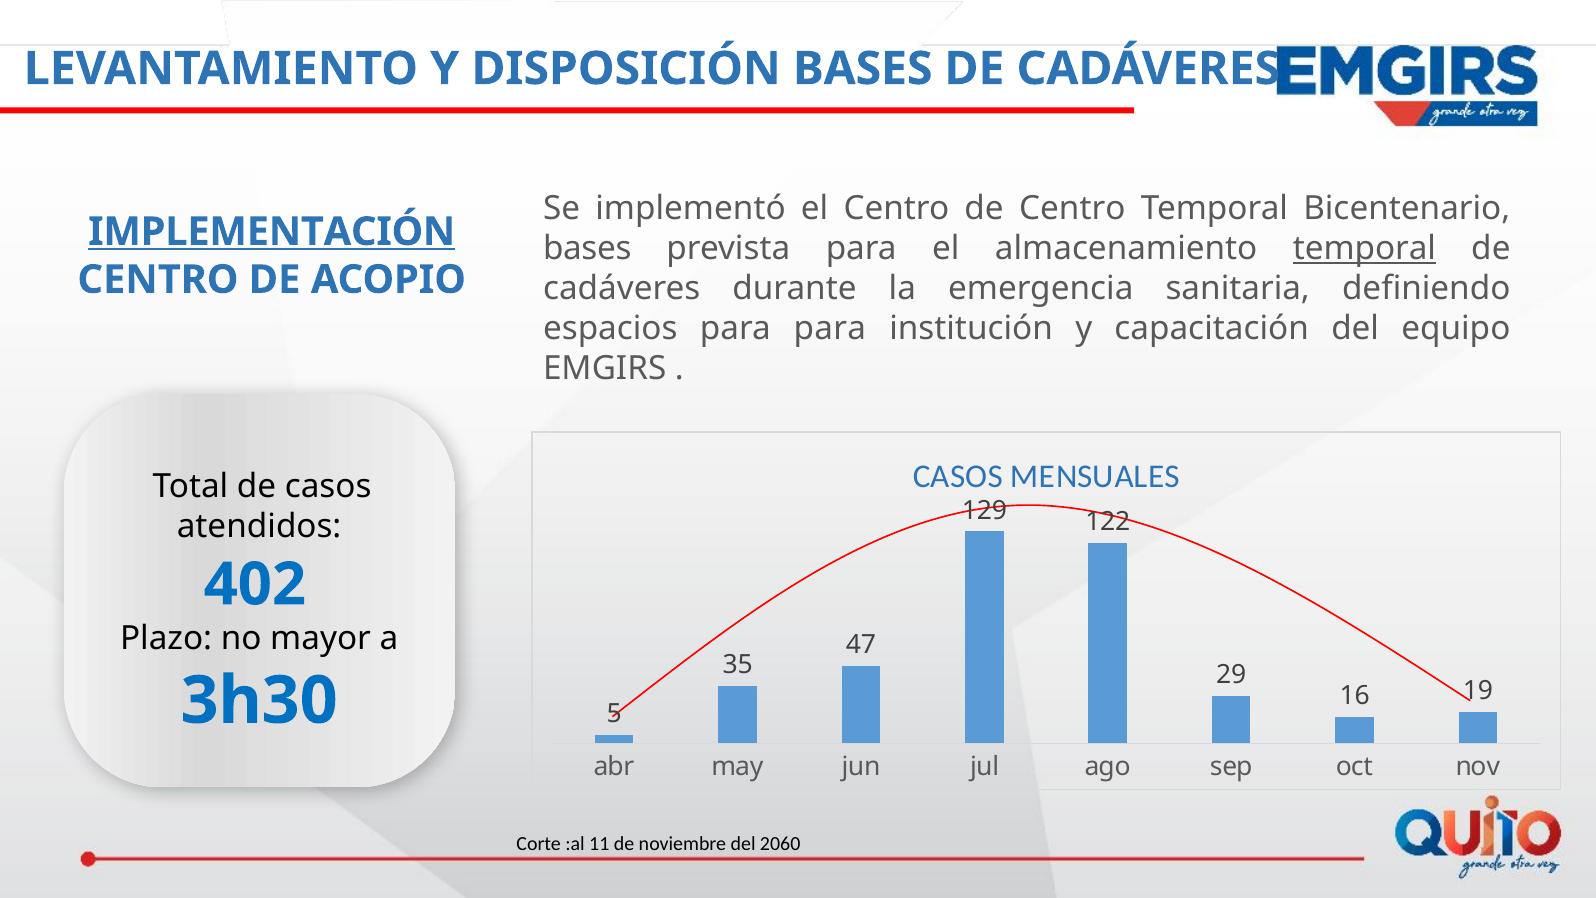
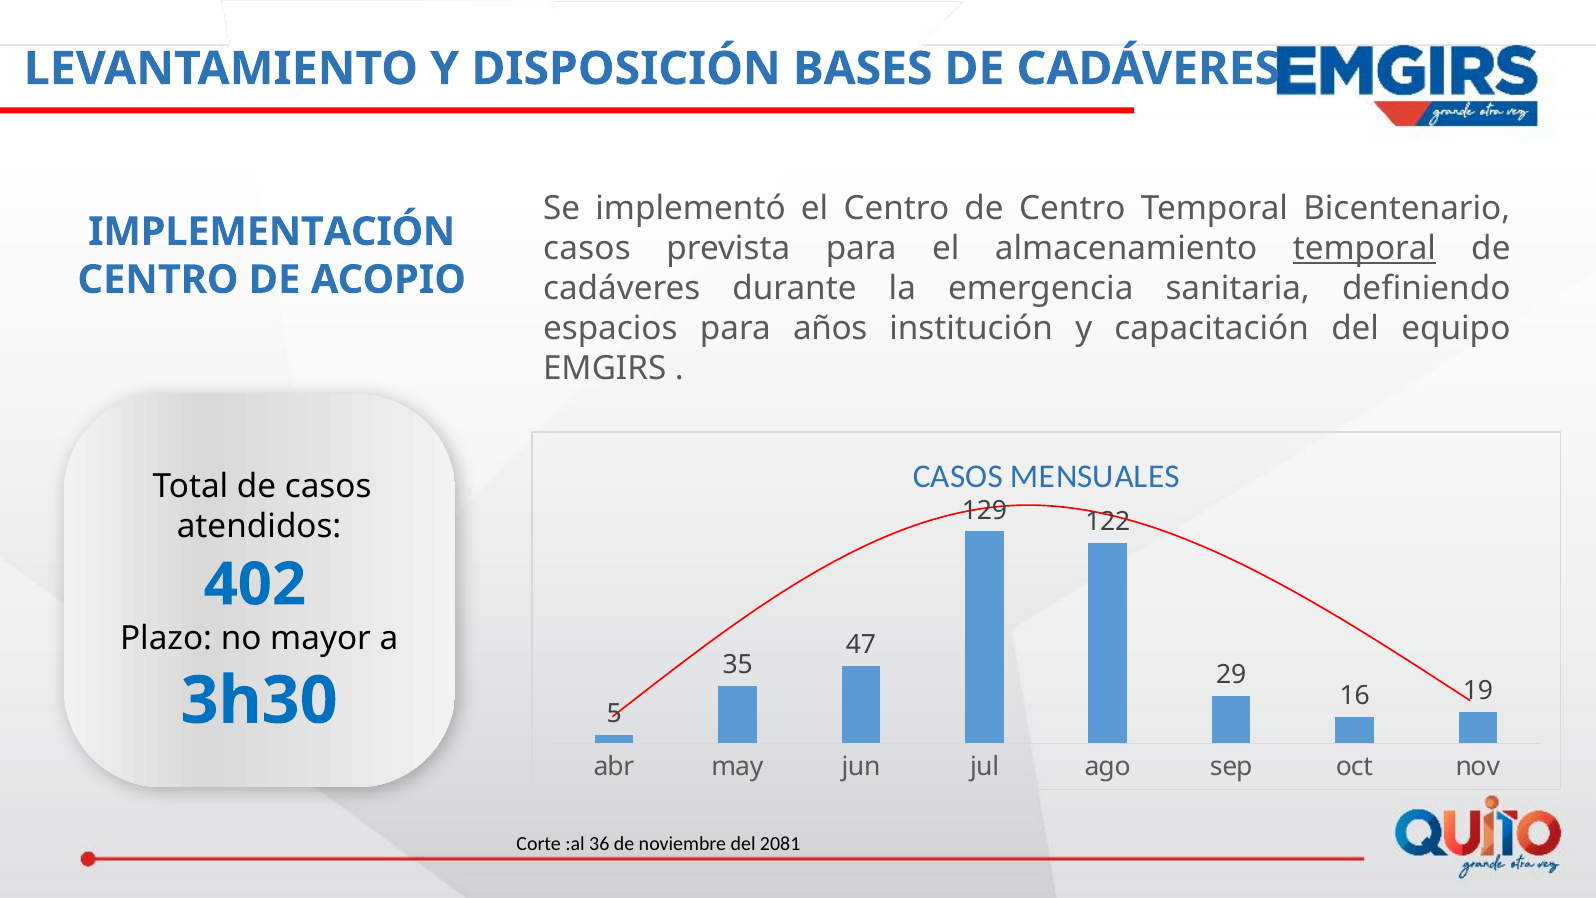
IMPLEMENTACIÓN underline: present -> none
bases at (587, 249): bases -> casos
para para: para -> años
11: 11 -> 36
2060: 2060 -> 2081
